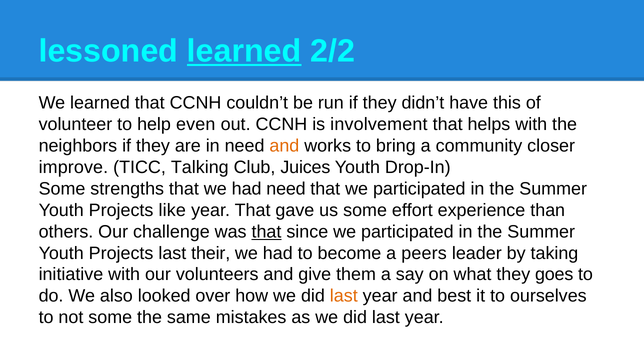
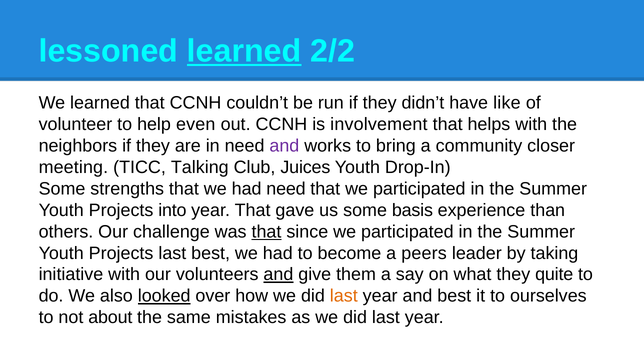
this: this -> like
and at (284, 146) colour: orange -> purple
improve: improve -> meeting
like: like -> into
effort: effort -> basis
last their: their -> best
and at (278, 275) underline: none -> present
goes: goes -> quite
looked underline: none -> present
not some: some -> about
